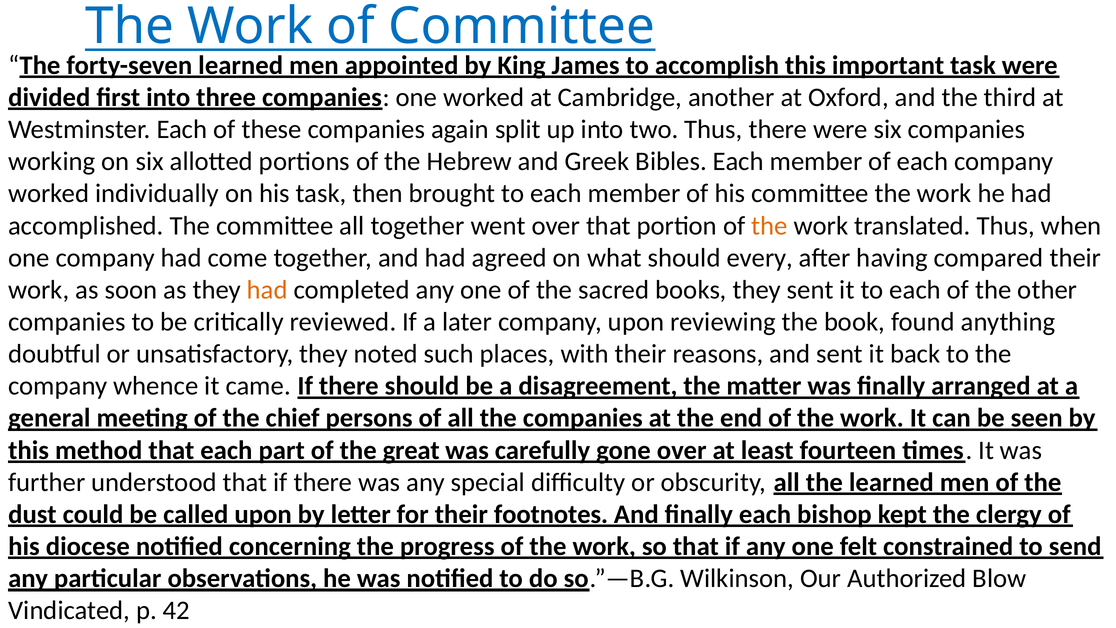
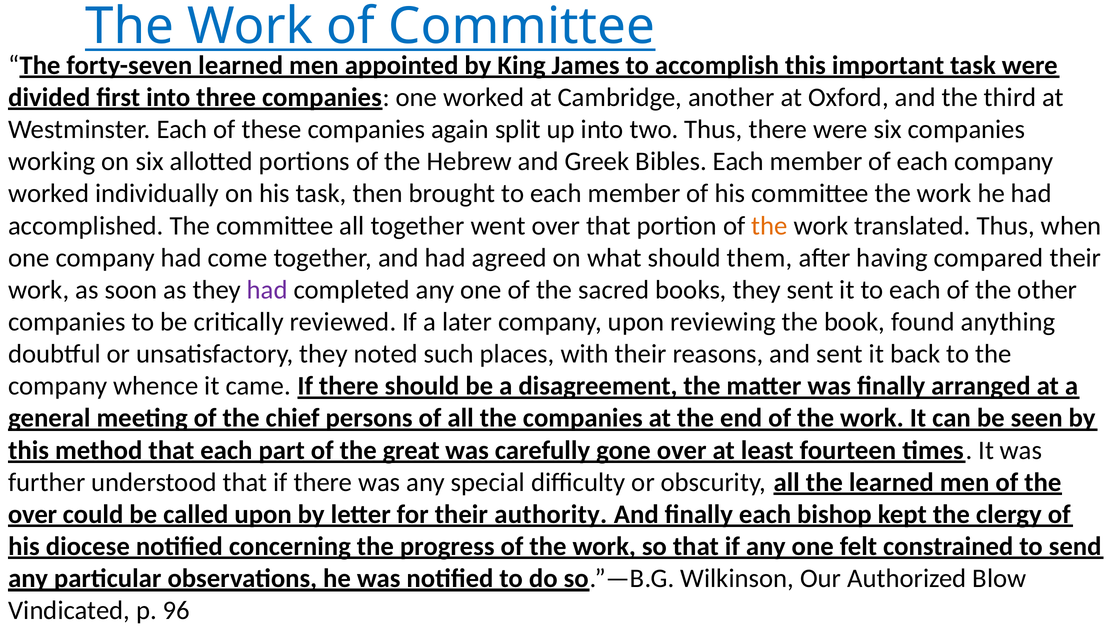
every: every -> them
had at (267, 290) colour: orange -> purple
dust at (32, 514): dust -> over
footnotes: footnotes -> authority
42: 42 -> 96
